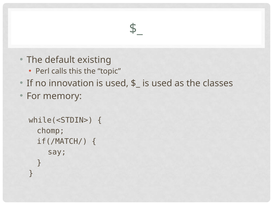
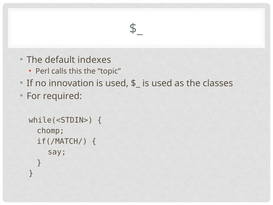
existing: existing -> indexes
memory: memory -> required
